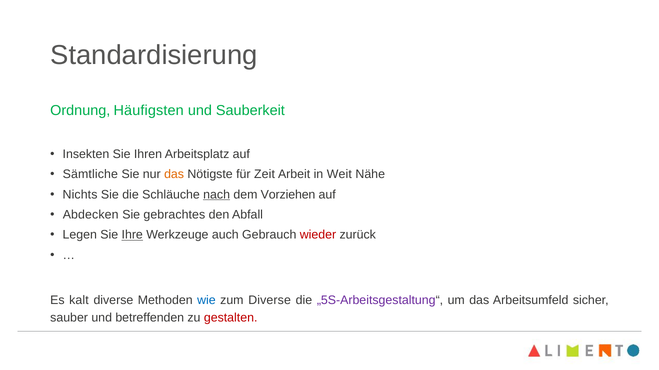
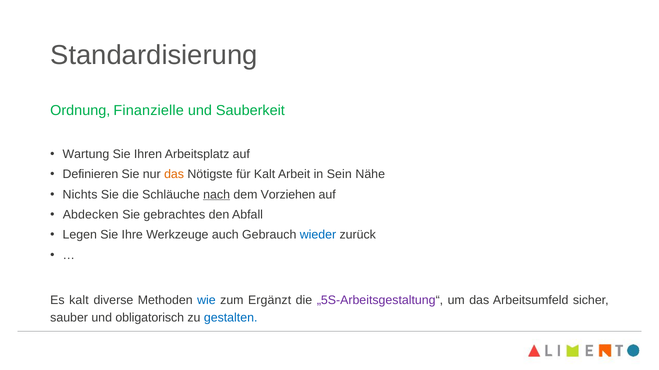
Häufigsten: Häufigsten -> Finanzielle
Insekten: Insekten -> Wartung
Sämtliche: Sämtliche -> Definieren
für Zeit: Zeit -> Kalt
Weit: Weit -> Sein
Ihre underline: present -> none
wieder colour: red -> blue
zum Diverse: Diverse -> Ergänzt
betreffenden: betreffenden -> obligatorisch
gestalten colour: red -> blue
